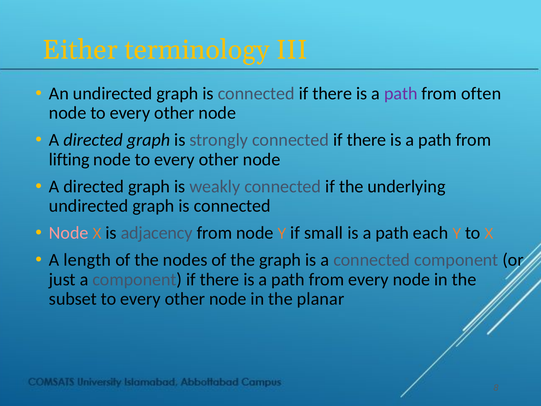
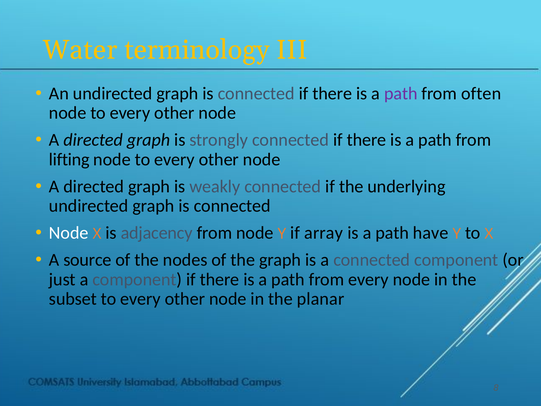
Either: Either -> Water
Node at (69, 233) colour: pink -> white
small: small -> array
each: each -> have
length: length -> source
